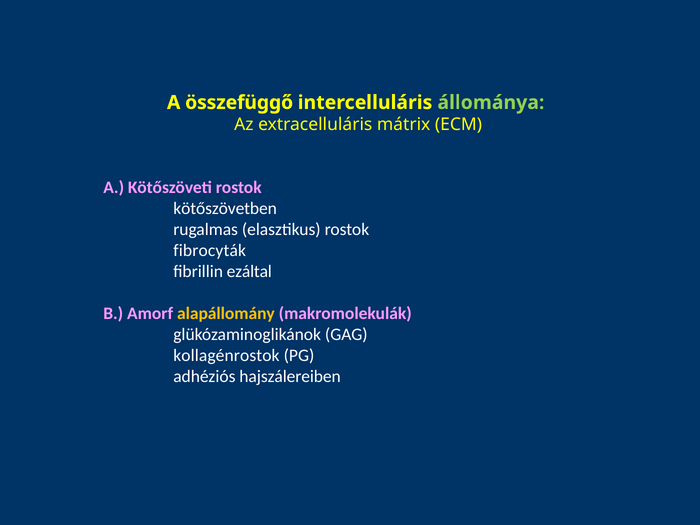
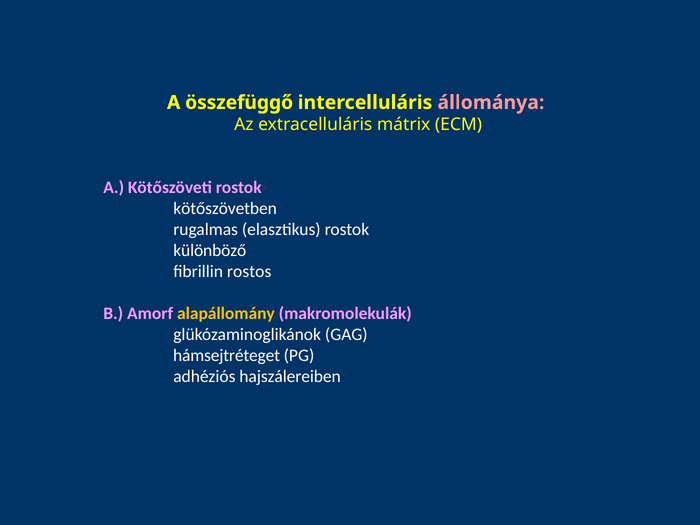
állománya colour: light green -> pink
fibrocyták: fibrocyták -> különböző
ezáltal: ezáltal -> rostos
kollagénrostok: kollagénrostok -> hámsejtréteget
